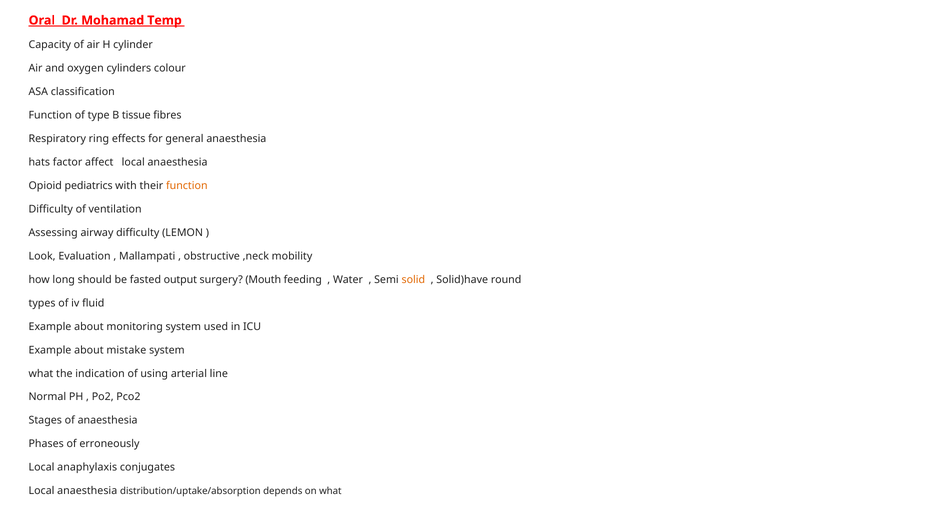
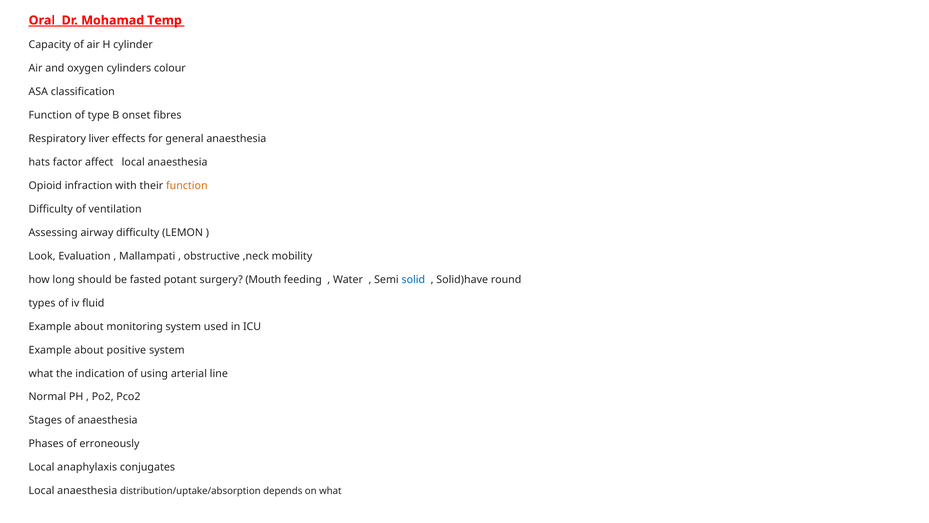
tissue: tissue -> onset
ring: ring -> liver
pediatrics: pediatrics -> infraction
output: output -> potant
solid colour: orange -> blue
mistake: mistake -> positive
